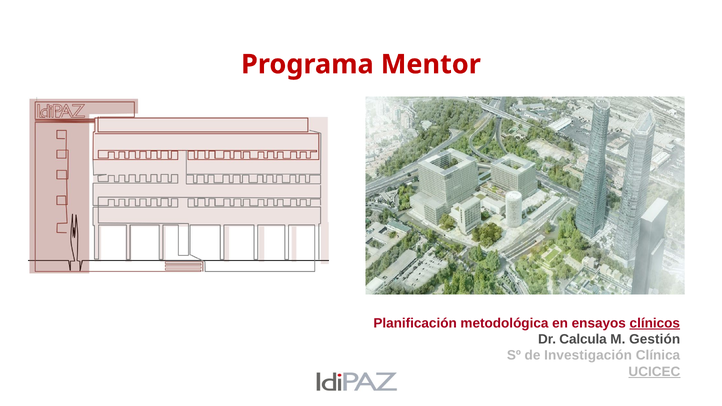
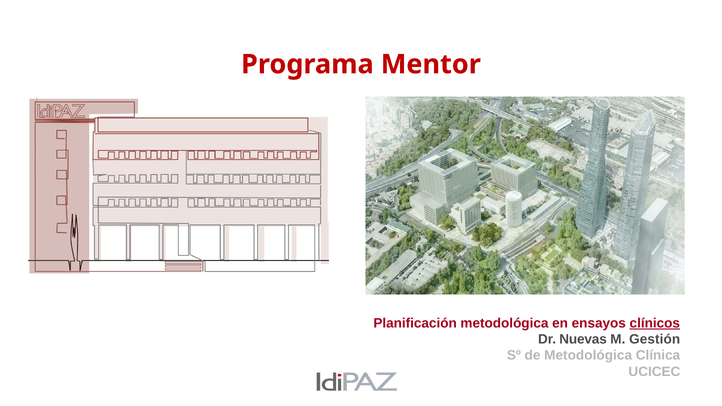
Calcula: Calcula -> Nuevas
de Investigación: Investigación -> Metodológica
UCICEC underline: present -> none
